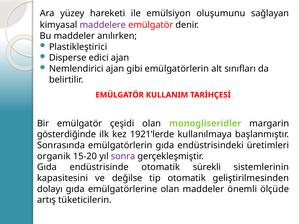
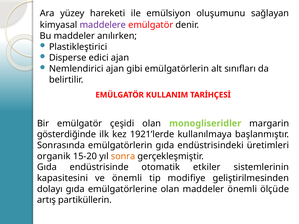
sonra colour: purple -> orange
sürekli: sürekli -> etkiler
ve değilse: değilse -> önemli
tip otomatik: otomatik -> modifiye
tüketicilerin: tüketicilerin -> partiküllerin
